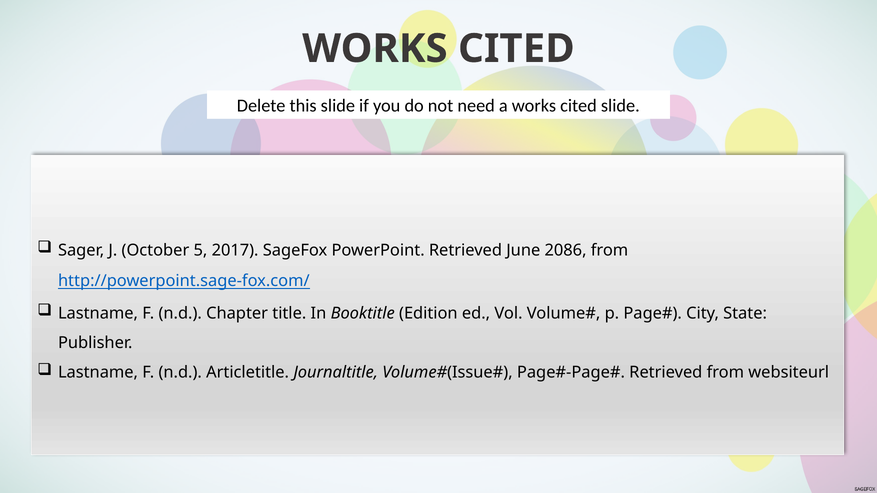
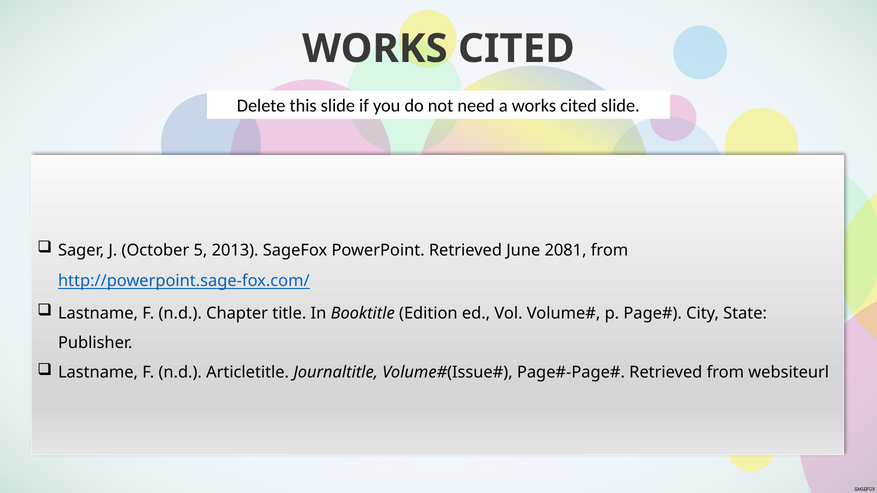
2017: 2017 -> 2013
2086: 2086 -> 2081
